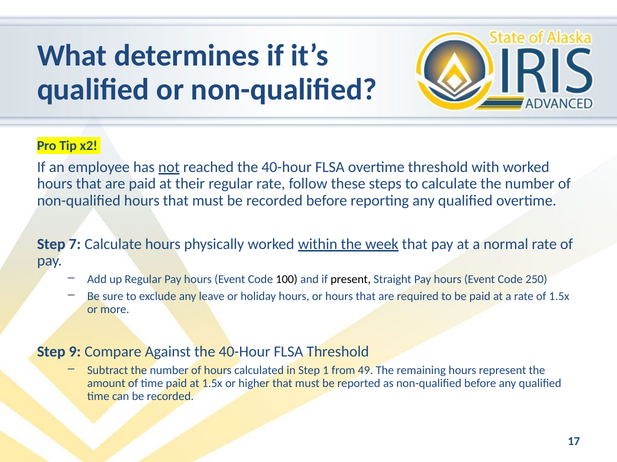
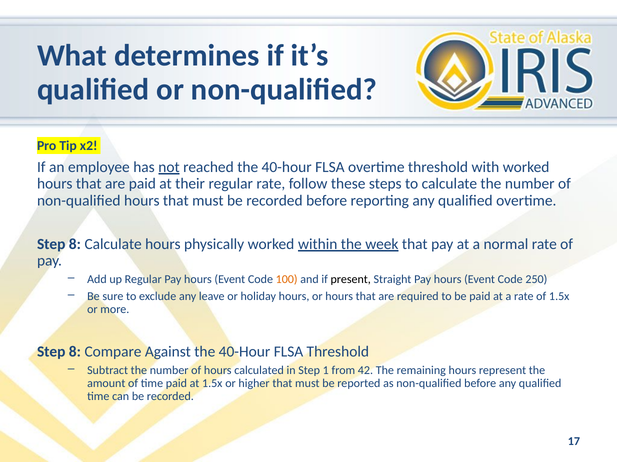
7 at (75, 244): 7 -> 8
100 colour: black -> orange
9 at (75, 352): 9 -> 8
49: 49 -> 42
